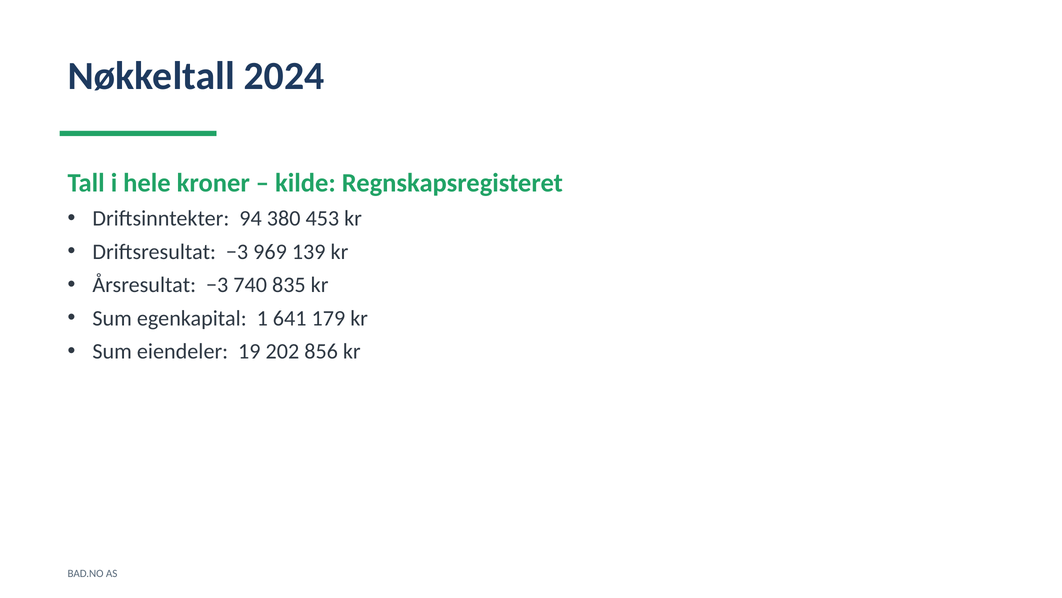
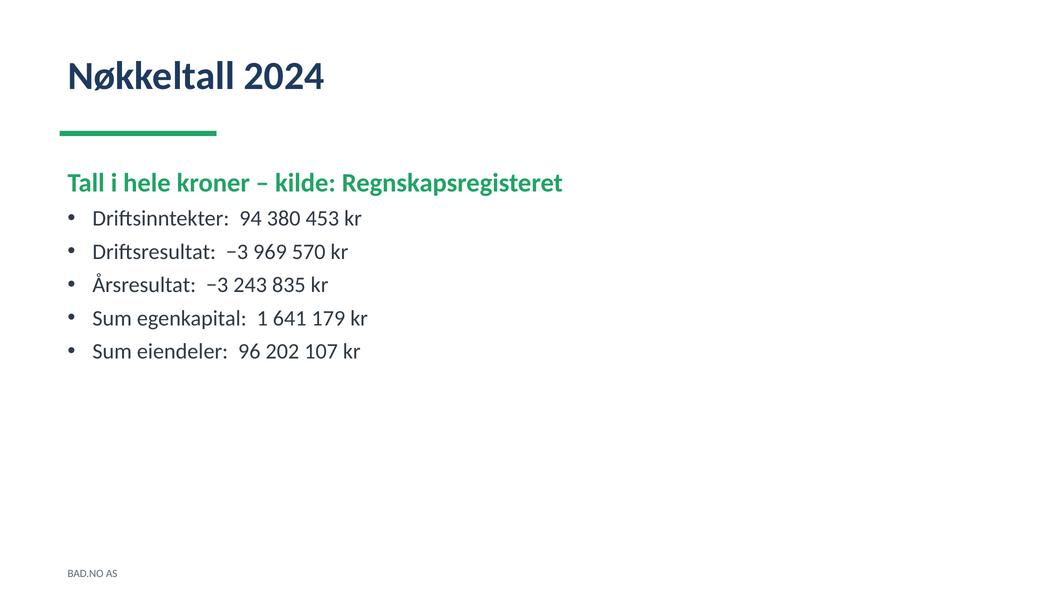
139: 139 -> 570
740: 740 -> 243
19: 19 -> 96
856: 856 -> 107
